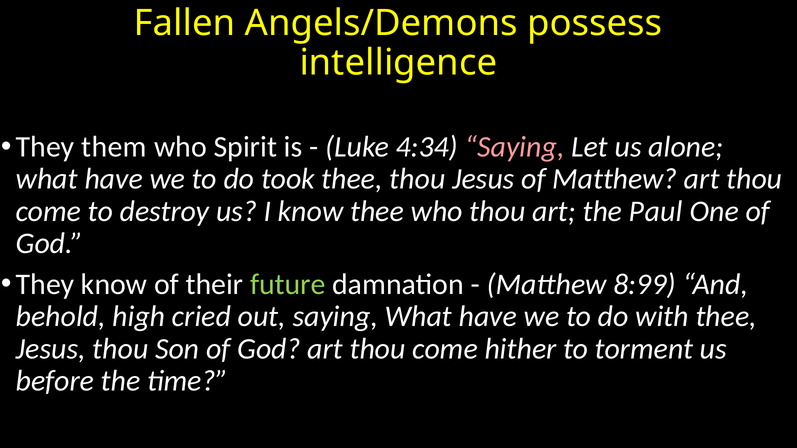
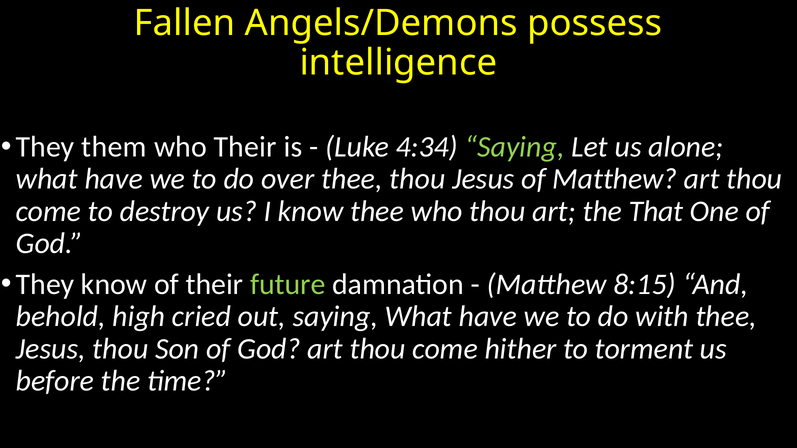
who Spirit: Spirit -> Their
Saying at (515, 147) colour: pink -> light green
took: took -> over
Paul: Paul -> That
8:99: 8:99 -> 8:15
